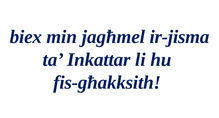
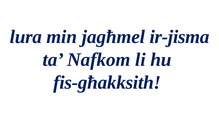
biex: biex -> lura
Inkattar: Inkattar -> Nafkom
